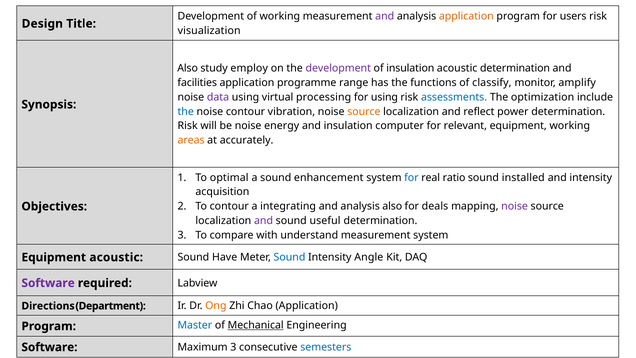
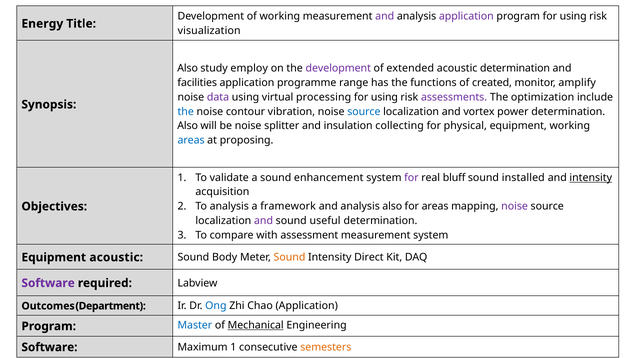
application at (466, 16) colour: orange -> purple
program for users: users -> using
Design: Design -> Energy
of insulation: insulation -> extended
classify: classify -> created
assessments colour: blue -> purple
source at (364, 112) colour: orange -> blue
reflect: reflect -> vortex
Risk at (188, 126): Risk -> Also
energy: energy -> splitter
computer: computer -> collecting
relevant: relevant -> physical
areas at (191, 140) colour: orange -> blue
accurately: accurately -> proposing
optimal: optimal -> validate
for at (411, 177) colour: blue -> purple
ratio: ratio -> bluff
intensity at (591, 177) underline: none -> present
To contour: contour -> analysis
integrating: integrating -> framework
for deals: deals -> areas
understand: understand -> assessment
Have: Have -> Body
Sound at (289, 257) colour: blue -> orange
Angle: Angle -> Direct
Directions: Directions -> Outcomes
Ong colour: orange -> blue
Maximum 3: 3 -> 1
semesters colour: blue -> orange
